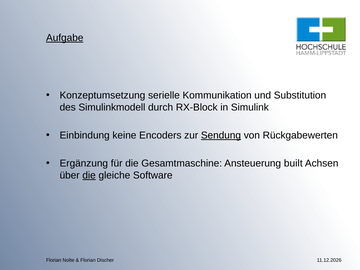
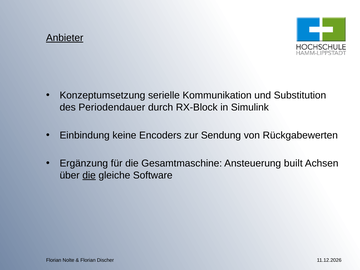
Aufgabe: Aufgabe -> Anbieter
Simulinkmodell: Simulinkmodell -> Periodendauer
Sendung underline: present -> none
